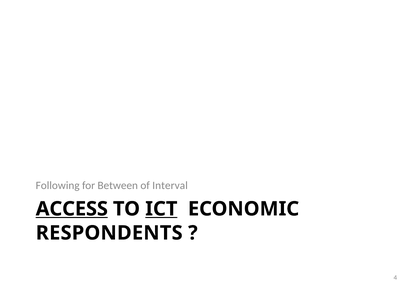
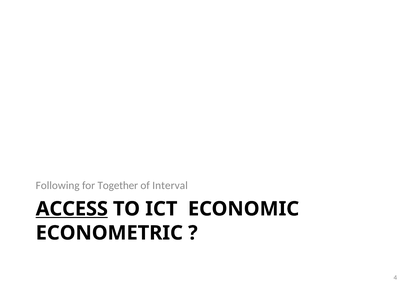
Between: Between -> Together
ICT underline: present -> none
RESPONDENTS: RESPONDENTS -> ECONOMETRIC
